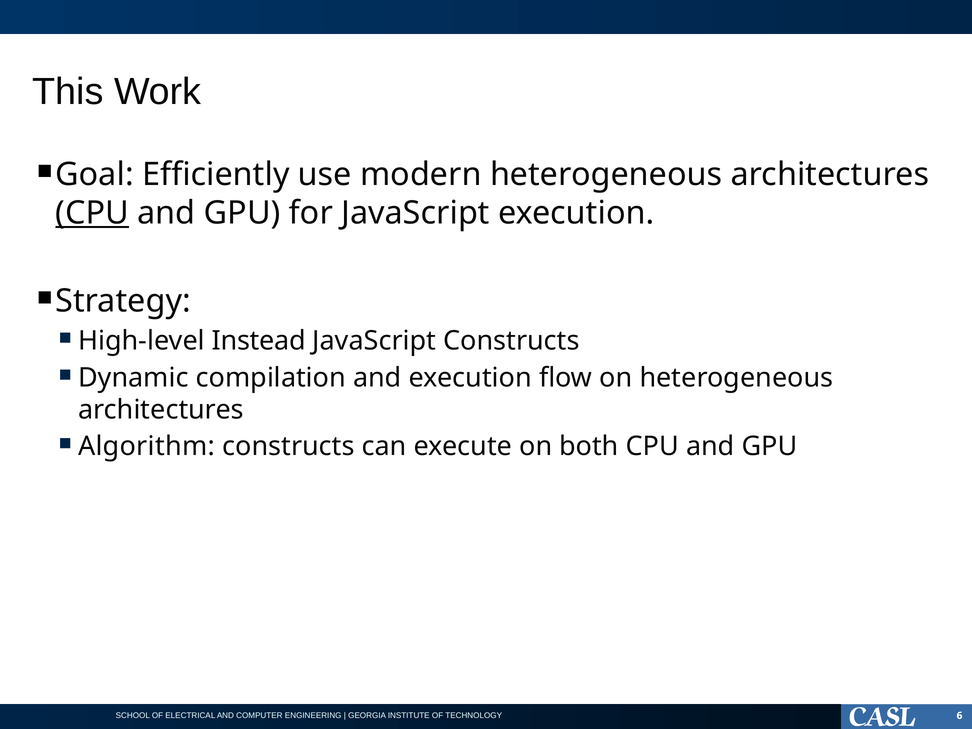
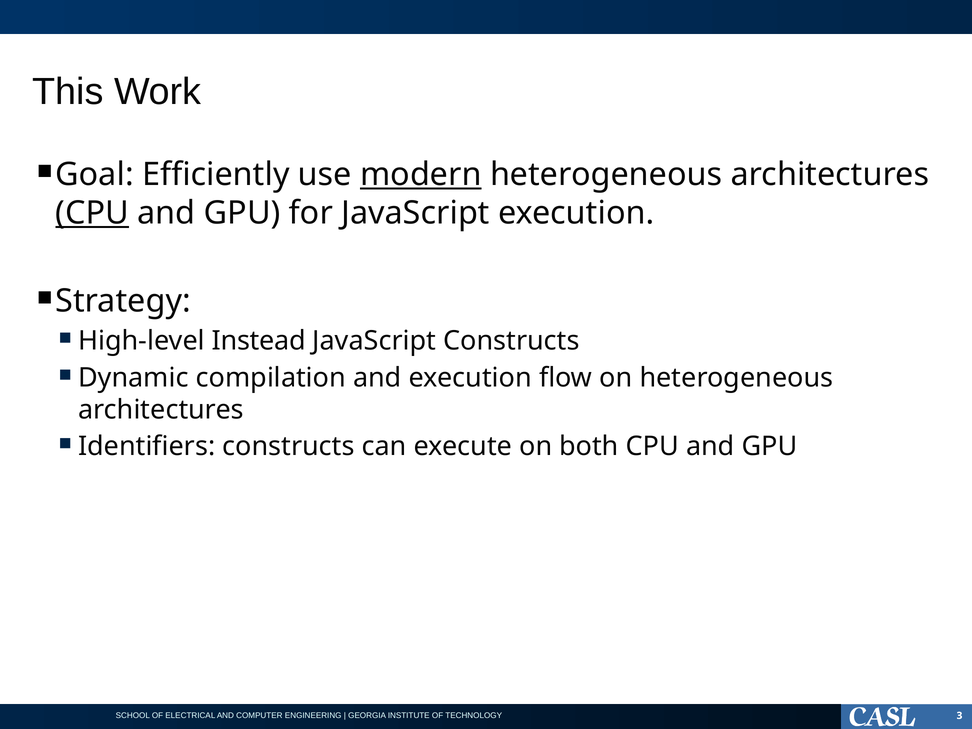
modern underline: none -> present
Algorithm: Algorithm -> Identifiers
6: 6 -> 3
